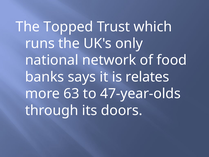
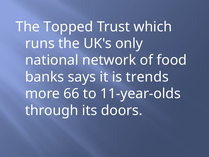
relates: relates -> trends
63: 63 -> 66
47-year-olds: 47-year-olds -> 11-year-olds
